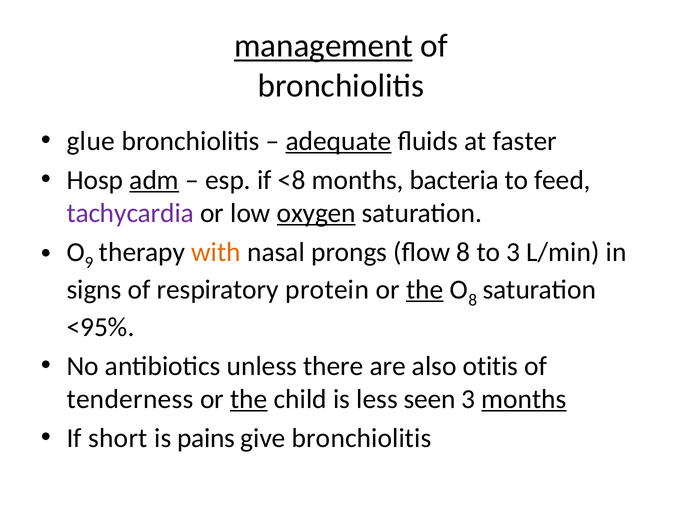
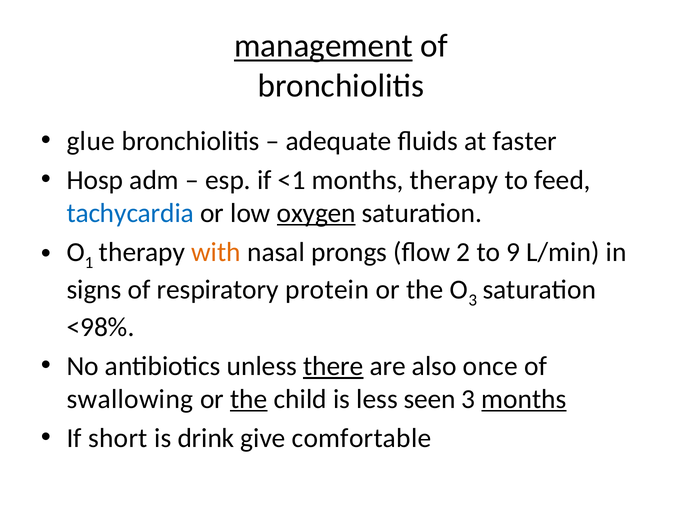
adequate underline: present -> none
adm underline: present -> none
<8: <8 -> <1
months bacteria: bacteria -> therapy
tachycardia colour: purple -> blue
9: 9 -> 1
flow 8: 8 -> 2
to 3: 3 -> 9
the at (425, 290) underline: present -> none
8 at (473, 301): 8 -> 3
<95%: <95% -> <98%
there underline: none -> present
otitis: otitis -> once
tenderness: tenderness -> swallowing
pains: pains -> drink
give bronchiolitis: bronchiolitis -> comfortable
